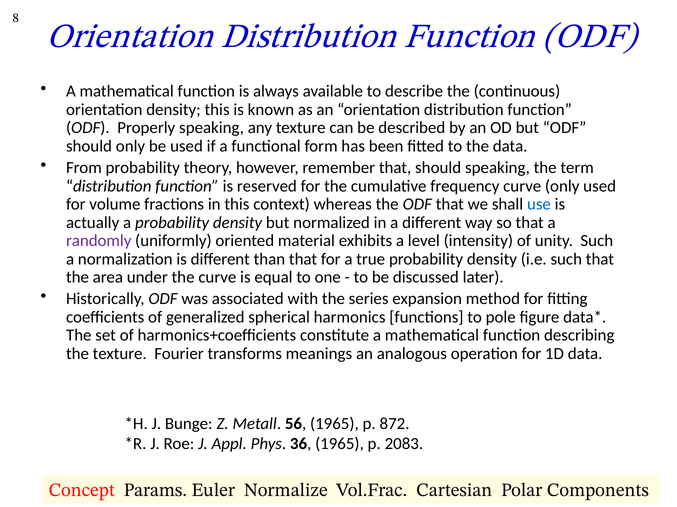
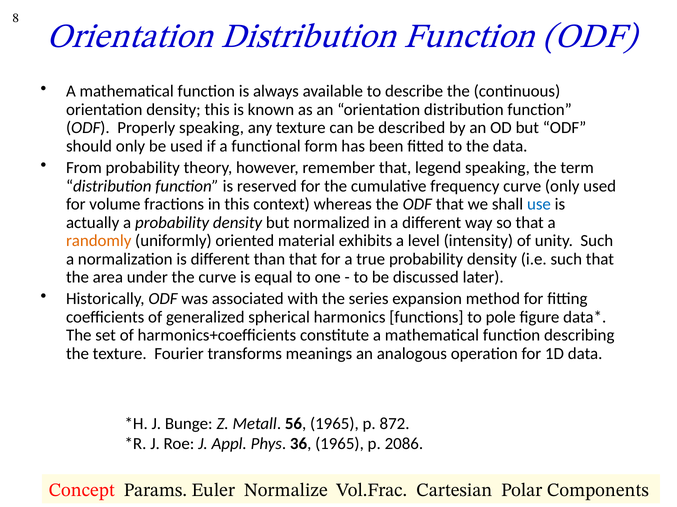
that should: should -> legend
randomly colour: purple -> orange
2083: 2083 -> 2086
